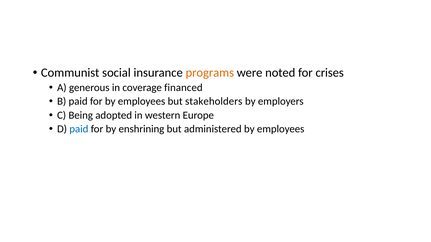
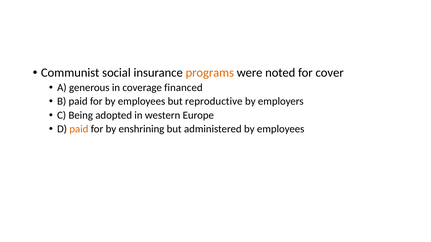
crises: crises -> cover
stakeholders: stakeholders -> reproductive
paid at (79, 129) colour: blue -> orange
